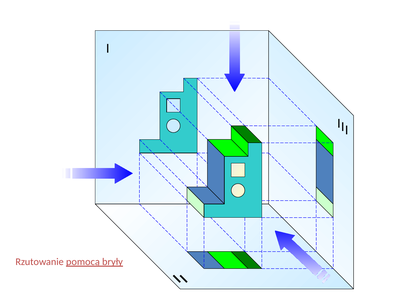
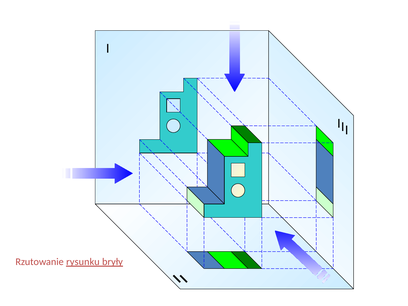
pomocą: pomocą -> rysunku
